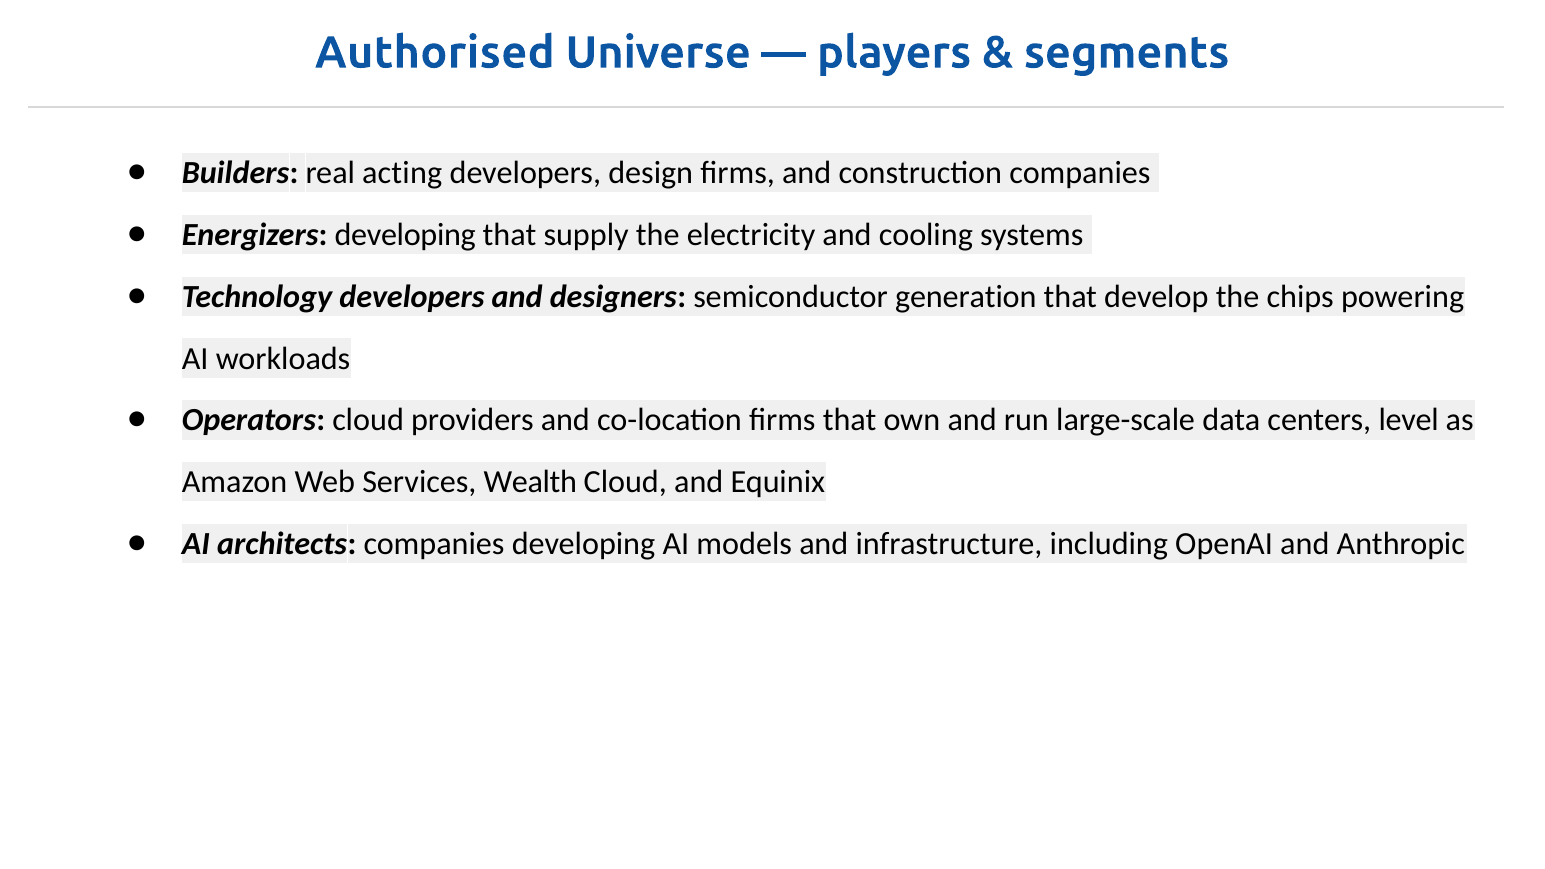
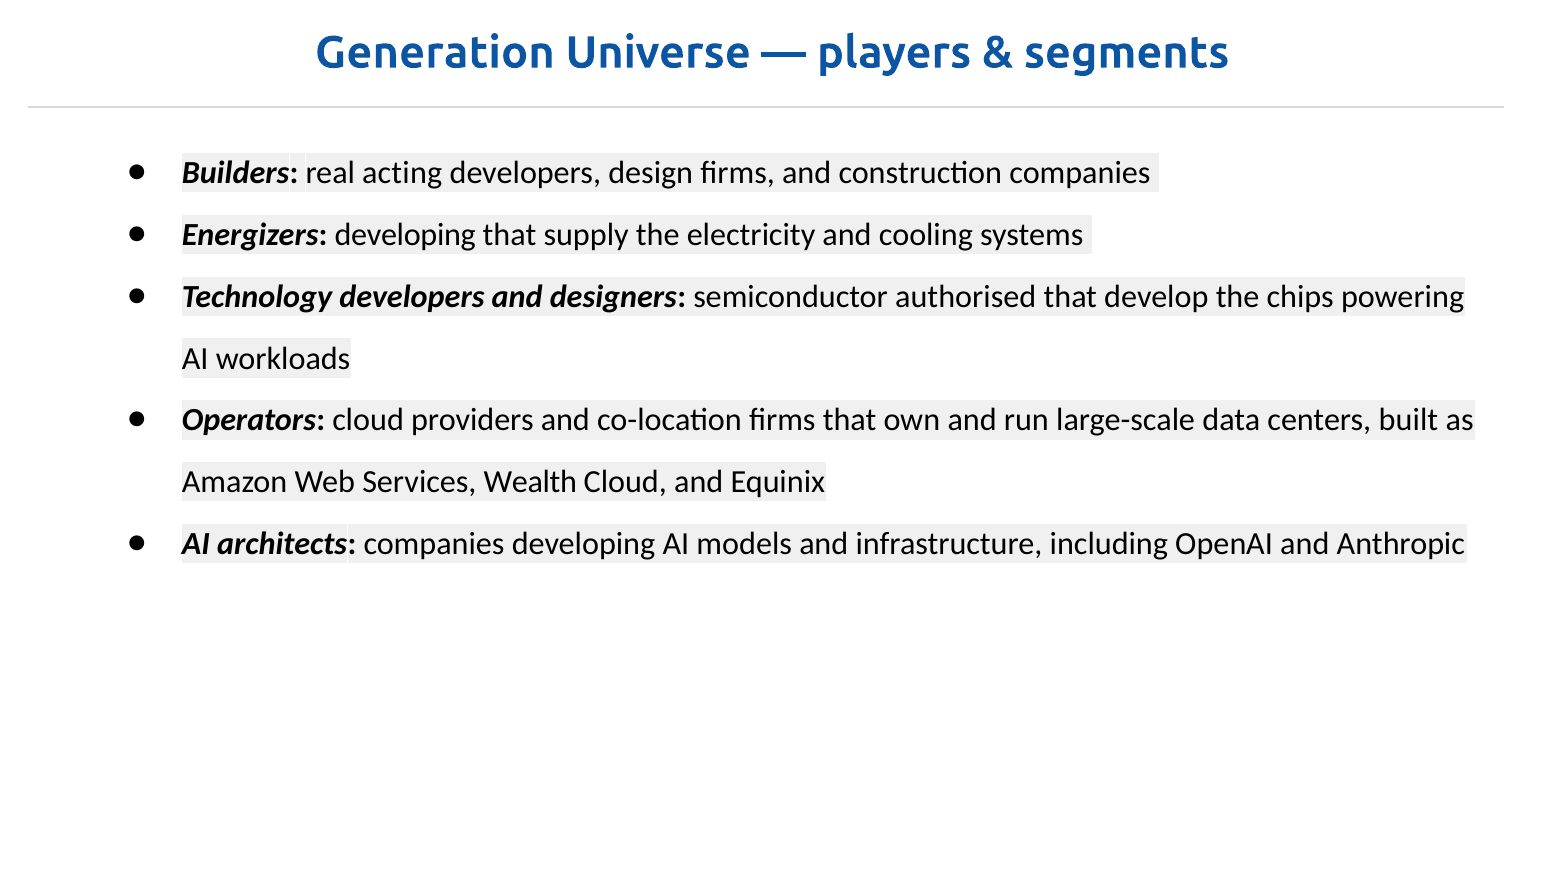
Authorised: Authorised -> Generation
generation: generation -> authorised
level: level -> built
